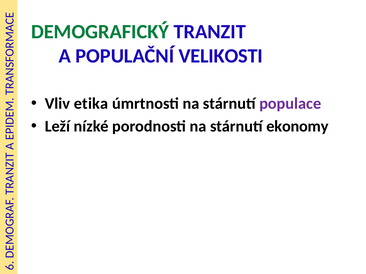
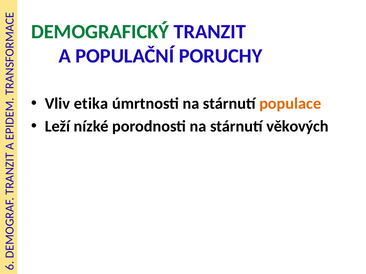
VELIKOSTI: VELIKOSTI -> PORUCHY
populace colour: purple -> orange
ekonomy: ekonomy -> věkových
